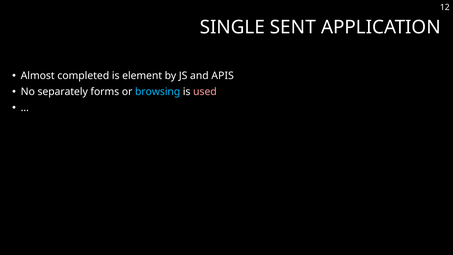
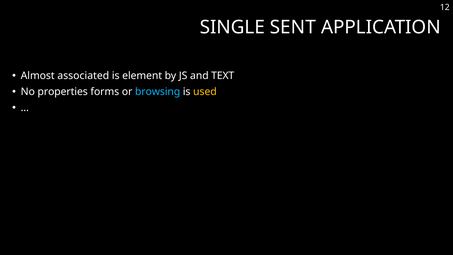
completed: completed -> associated
APIS: APIS -> TEXT
separately: separately -> properties
used colour: pink -> yellow
